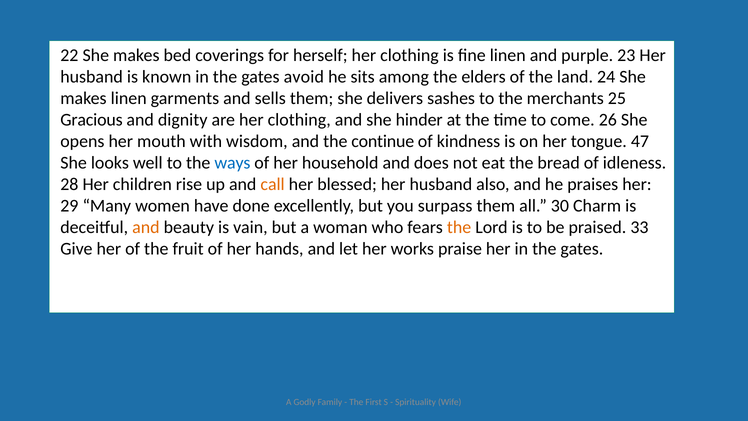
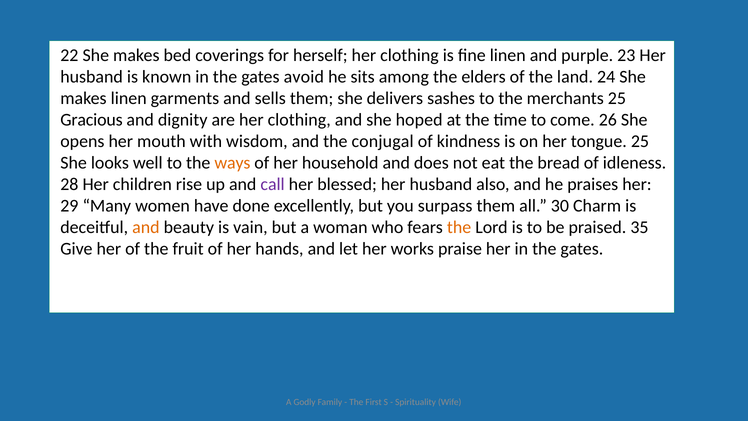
hinder: hinder -> hoped
continue: continue -> conjugal
tongue 47: 47 -> 25
ways colour: blue -> orange
call colour: orange -> purple
33: 33 -> 35
